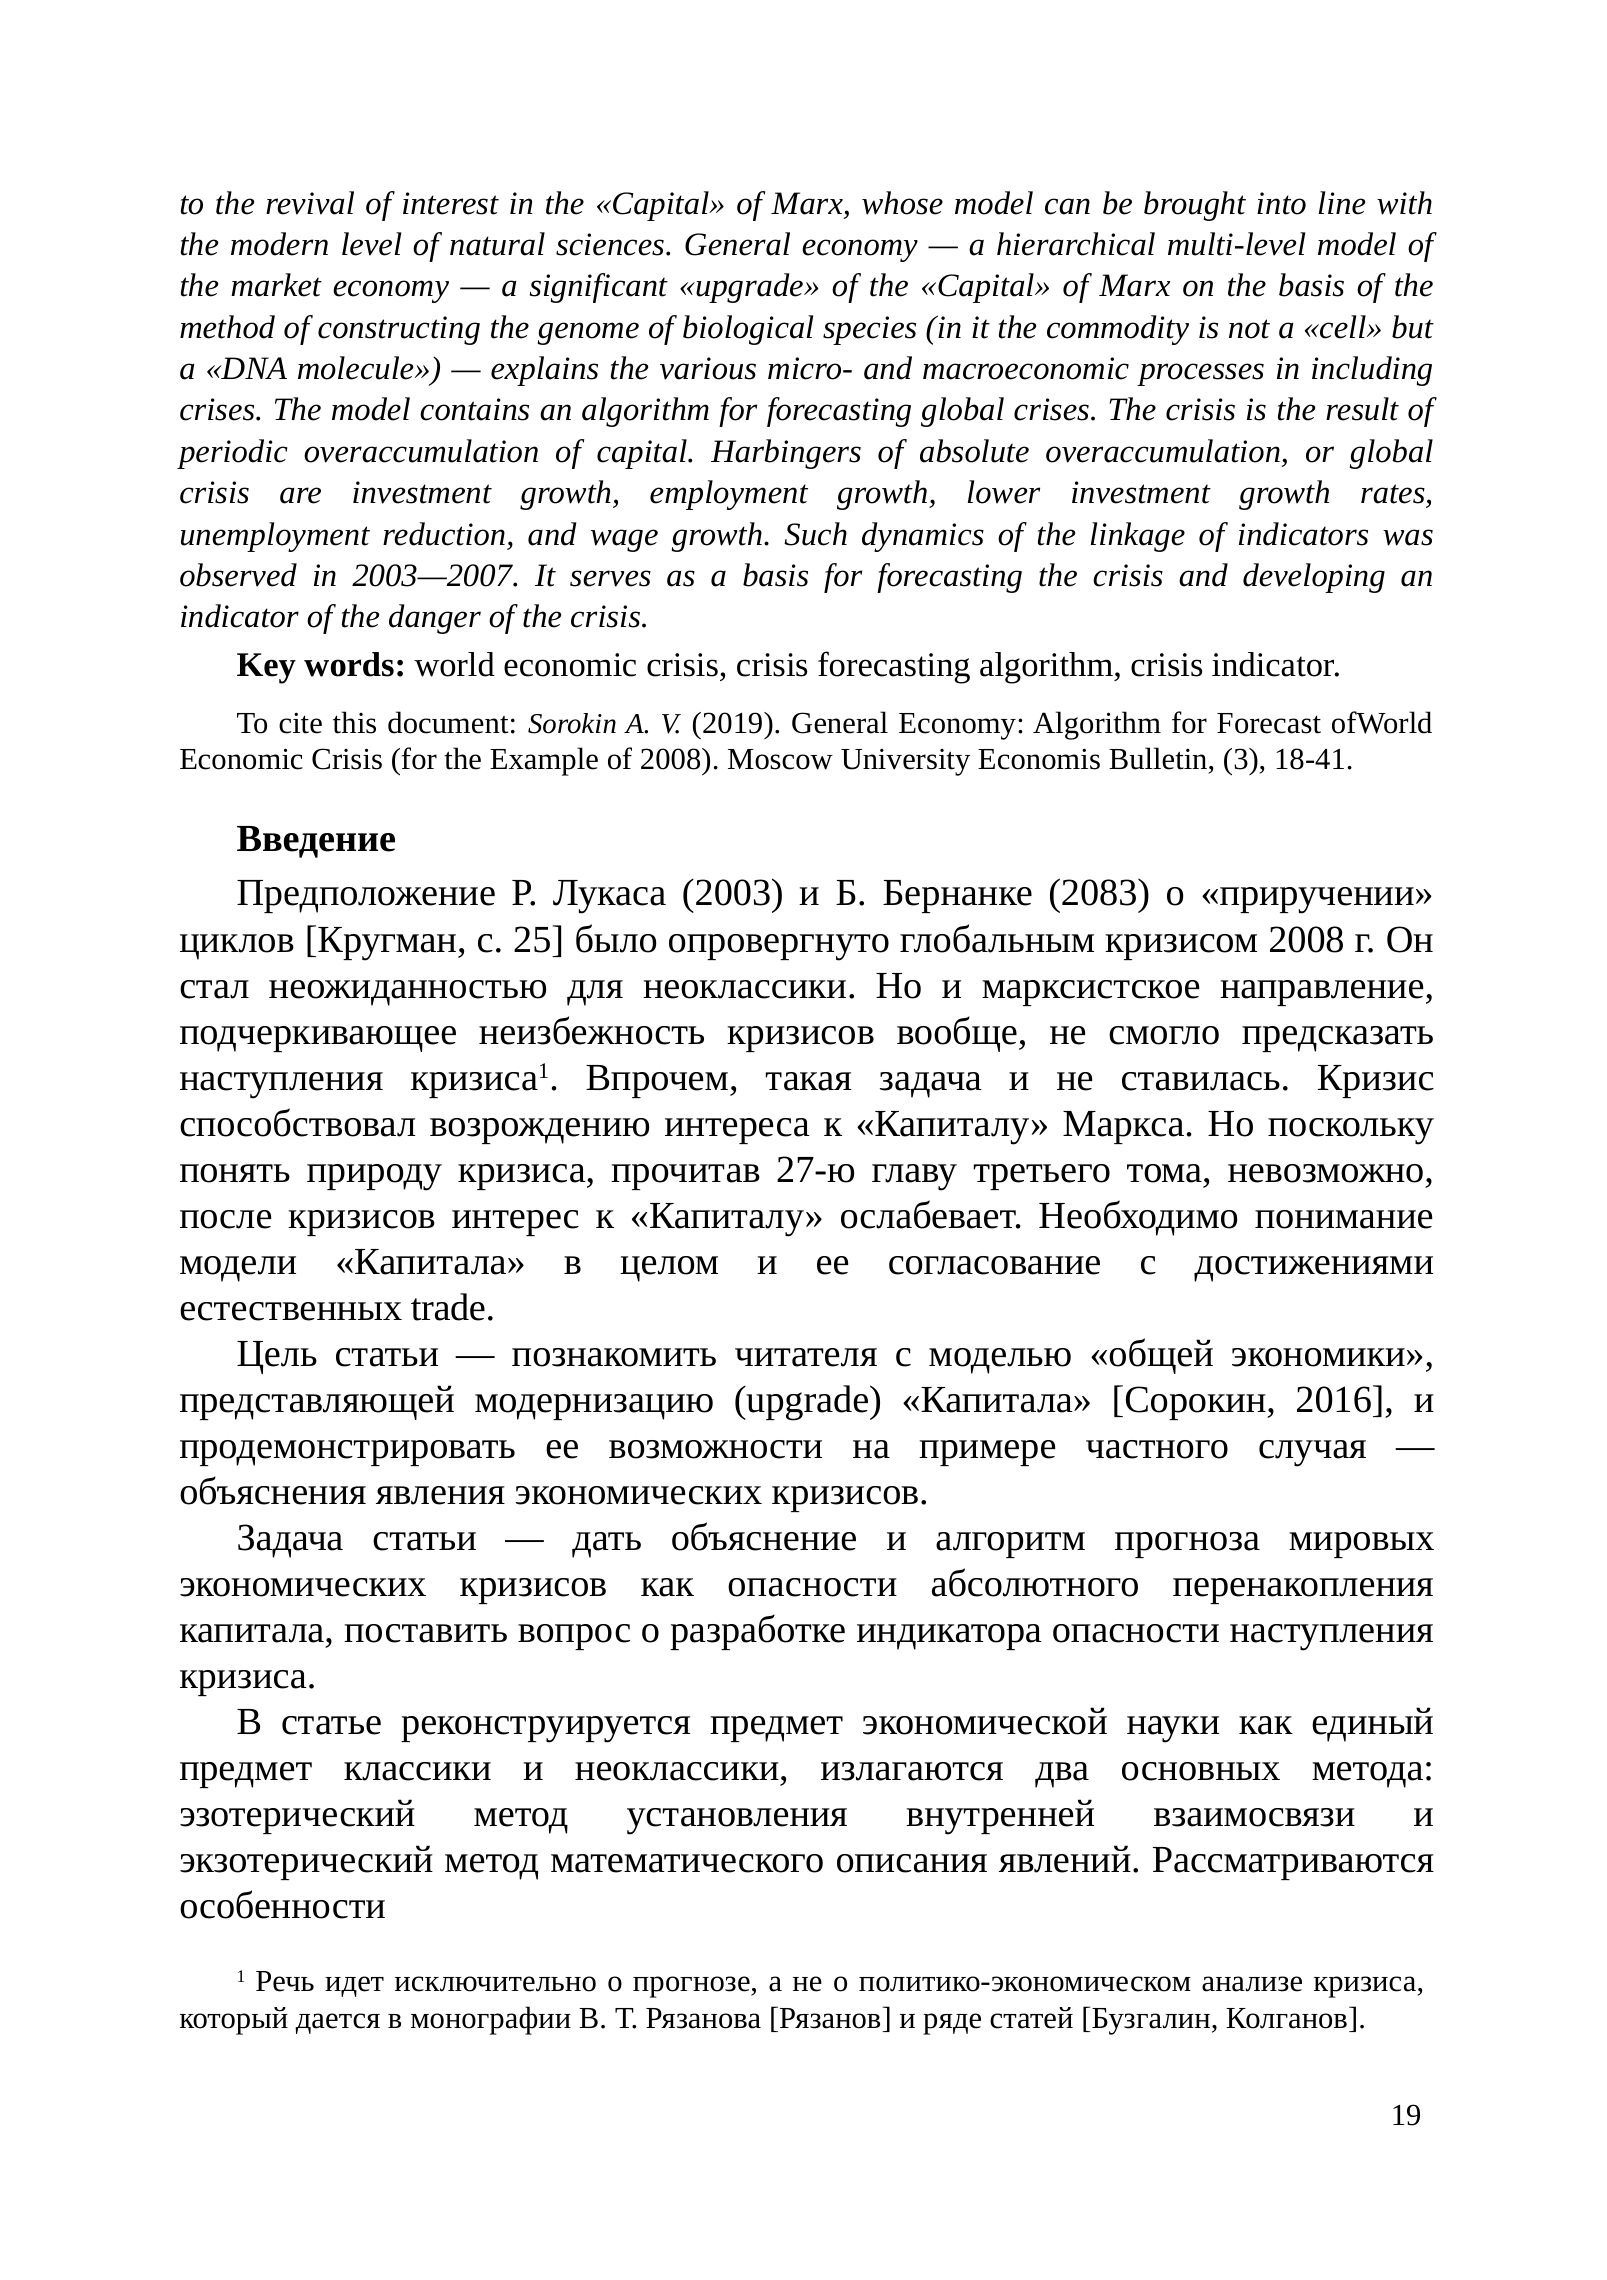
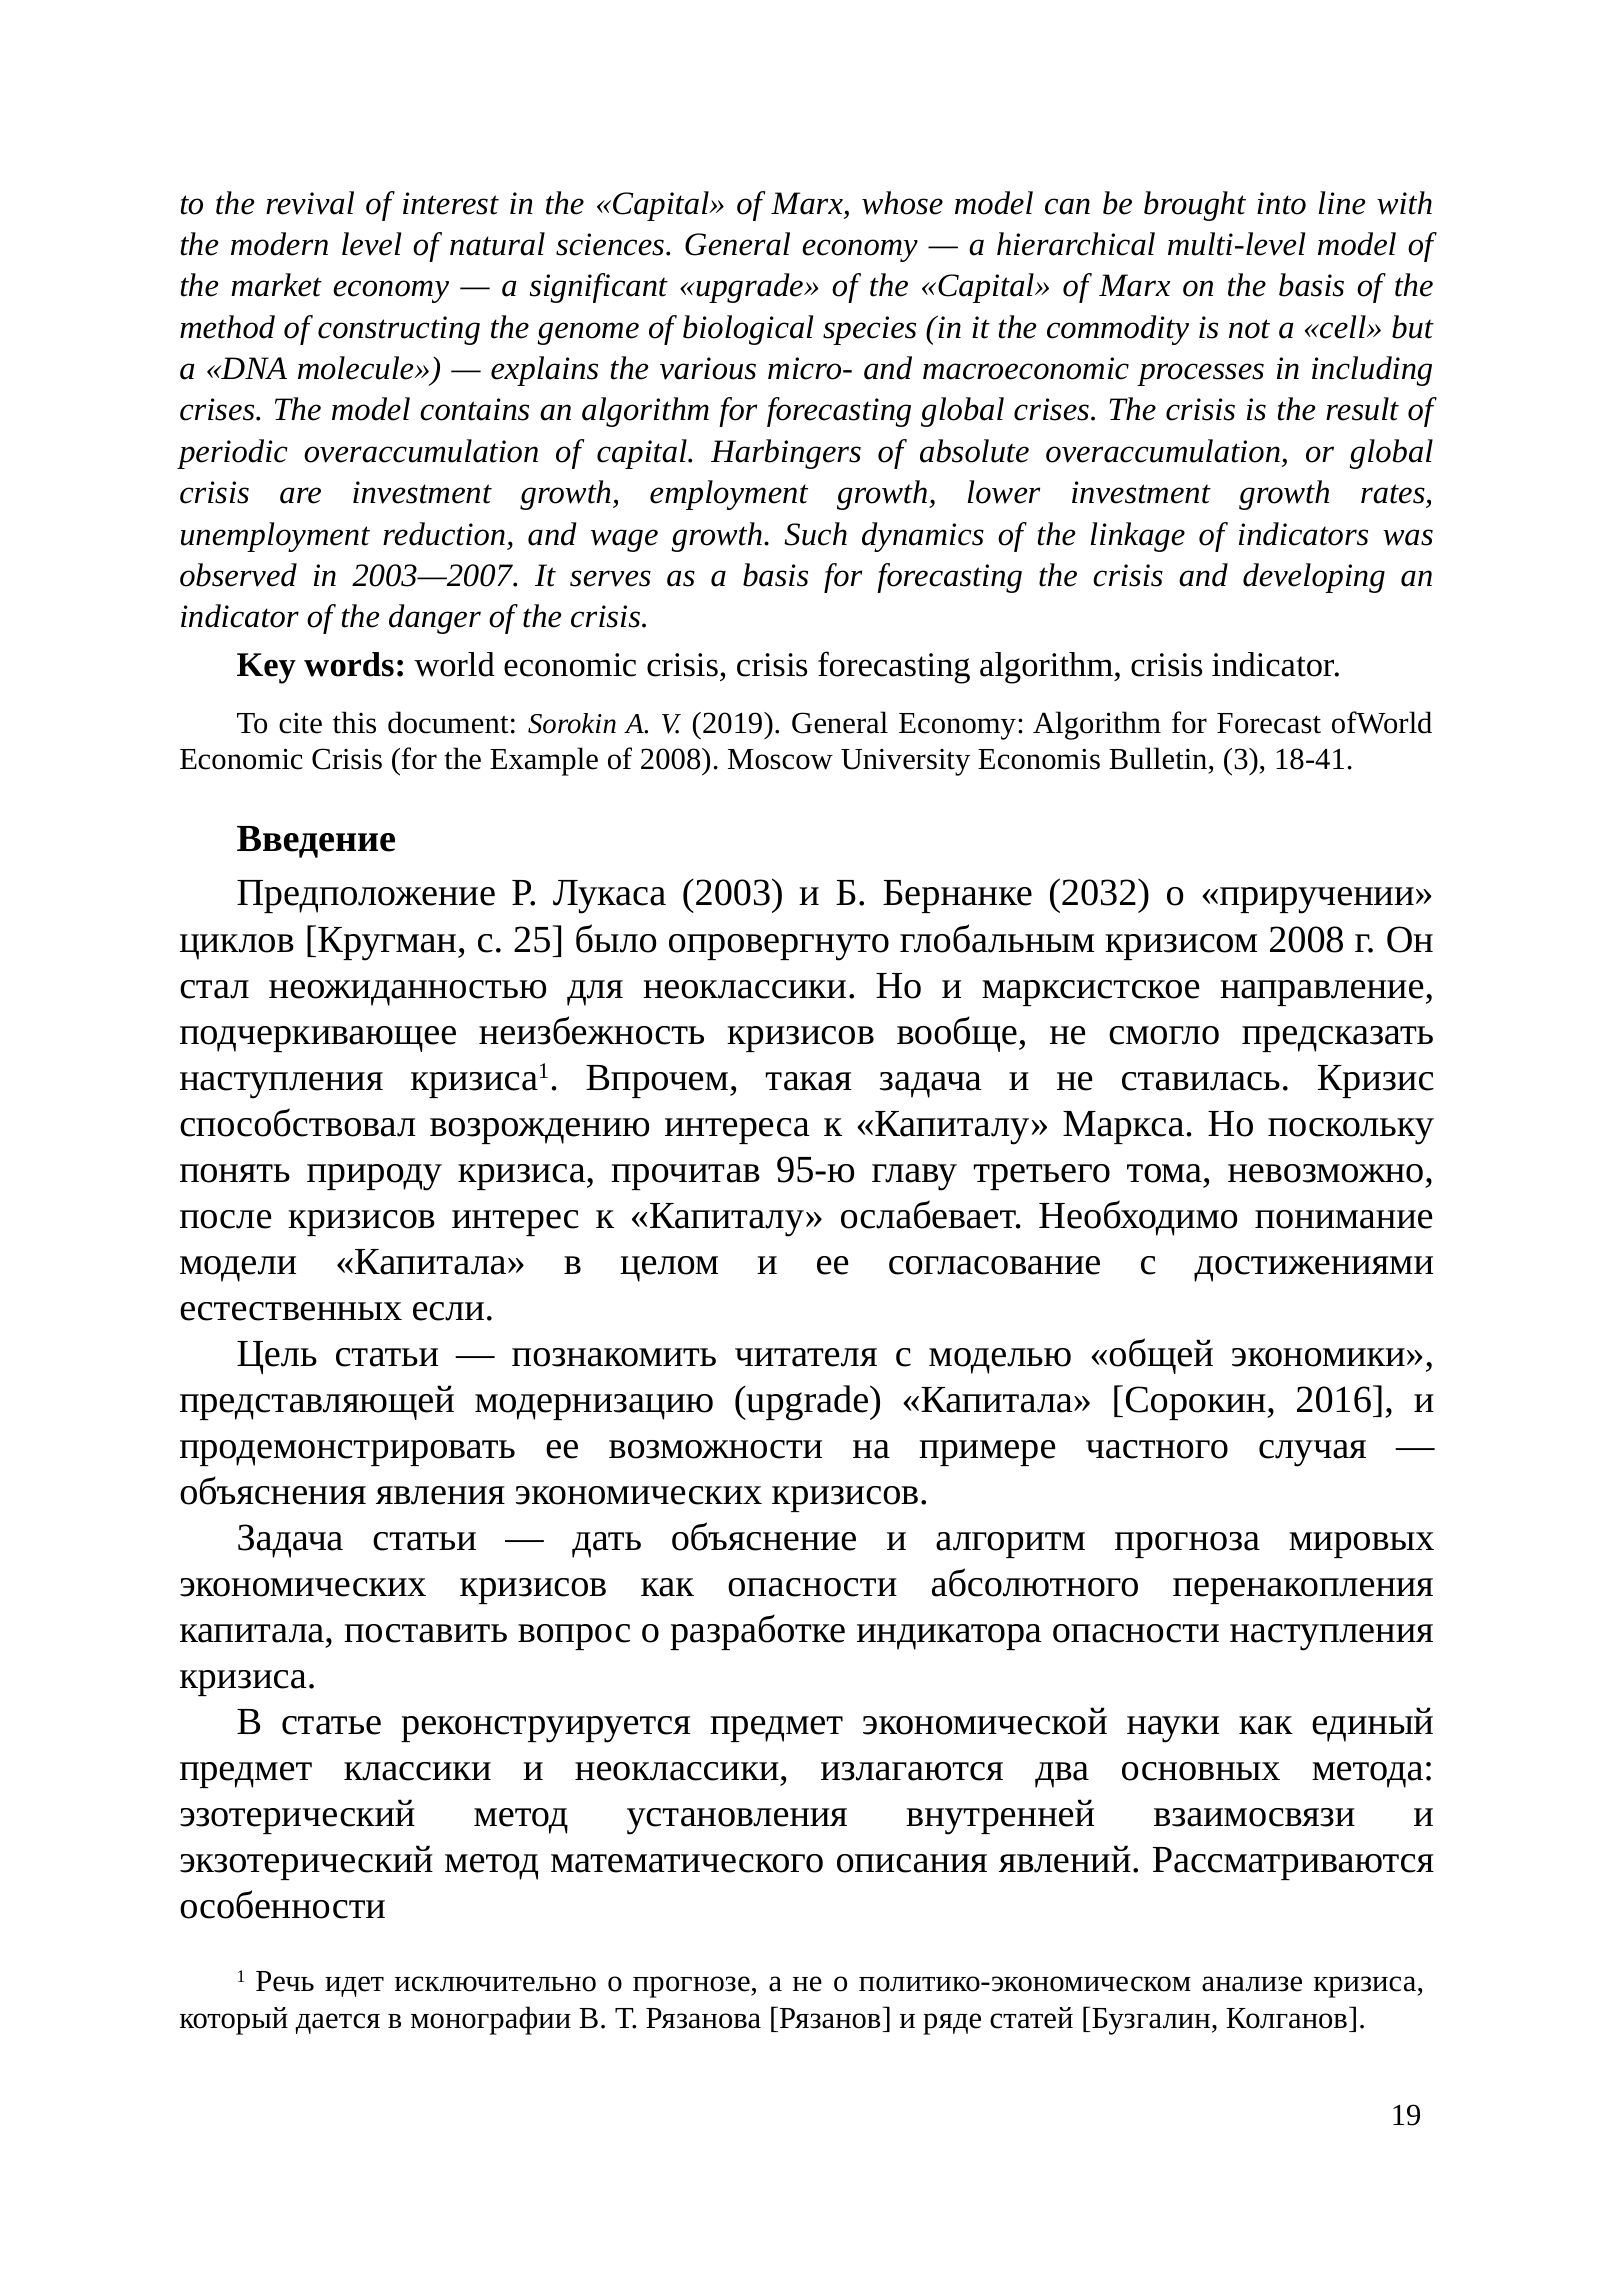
2083: 2083 -> 2032
27-ю: 27-ю -> 95-ю
trade: trade -> если
